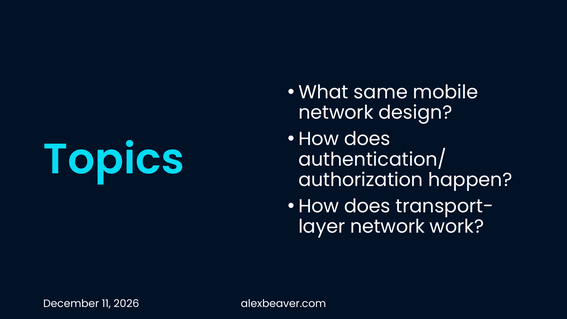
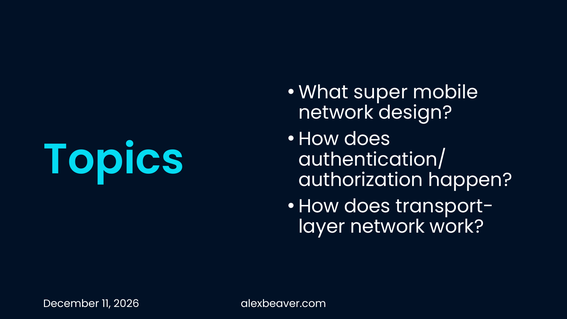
same: same -> super
